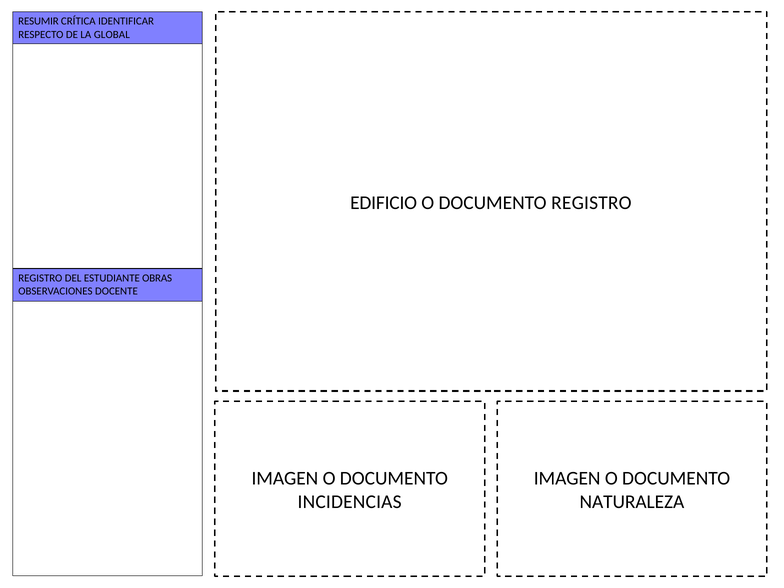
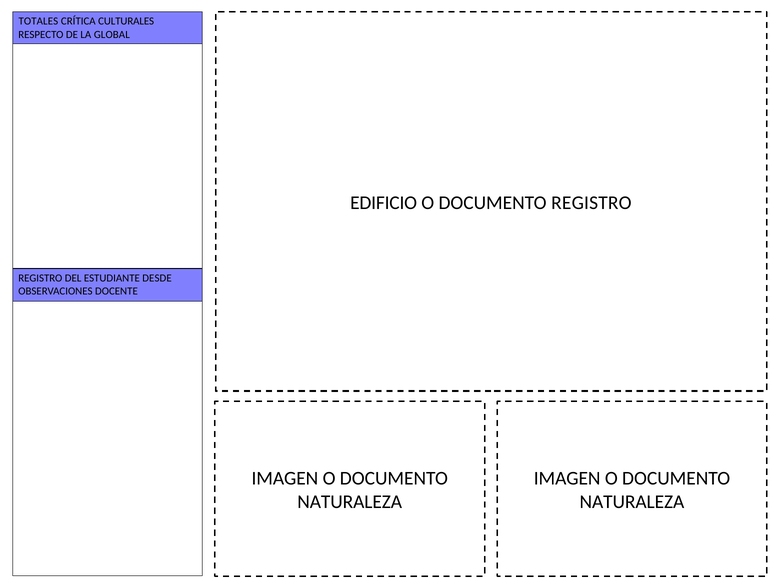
RESUMIR: RESUMIR -> TOTALES
IDENTIFICAR: IDENTIFICAR -> CULTURALES
OBRAS: OBRAS -> DESDE
INCIDENCIAS at (350, 502): INCIDENCIAS -> NATURALEZA
